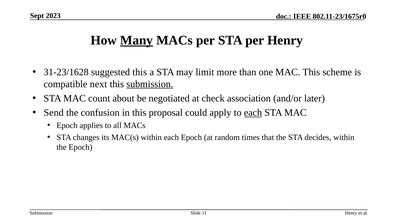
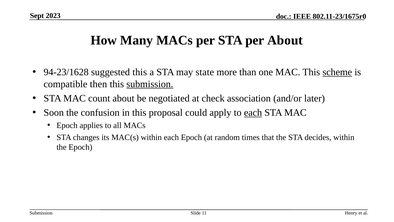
Many underline: present -> none
per Henry: Henry -> About
31-23/1628: 31-23/1628 -> 94-23/1628
limit: limit -> state
scheme underline: none -> present
next: next -> then
Send: Send -> Soon
